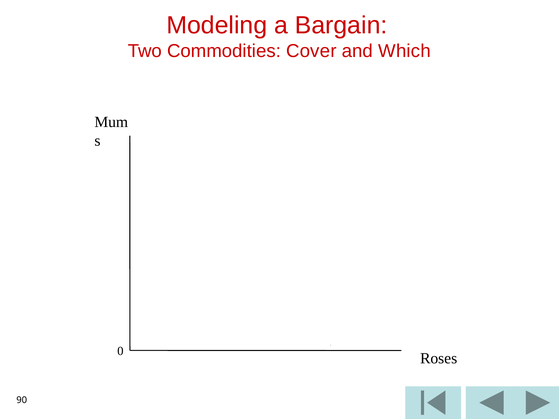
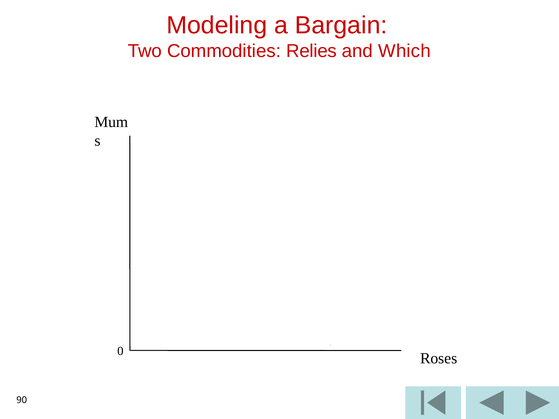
Cover: Cover -> Relies
